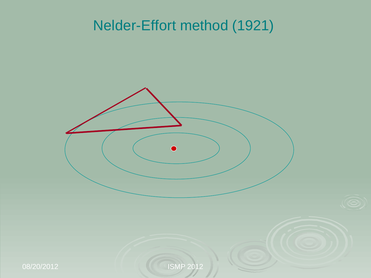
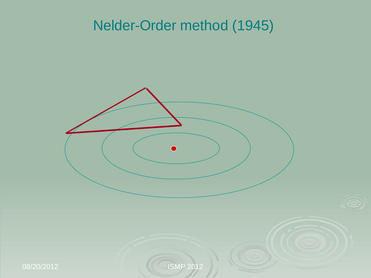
Nelder-Effort: Nelder-Effort -> Nelder-Order
1921: 1921 -> 1945
